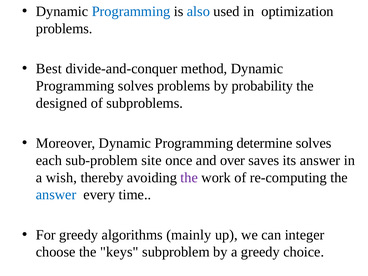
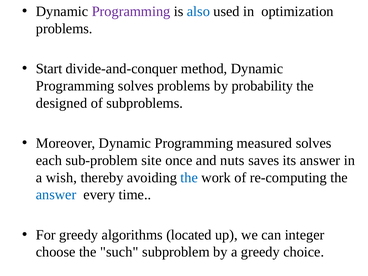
Programming at (131, 11) colour: blue -> purple
Best: Best -> Start
determine: determine -> measured
over: over -> nuts
the at (189, 178) colour: purple -> blue
mainly: mainly -> located
keys: keys -> such
